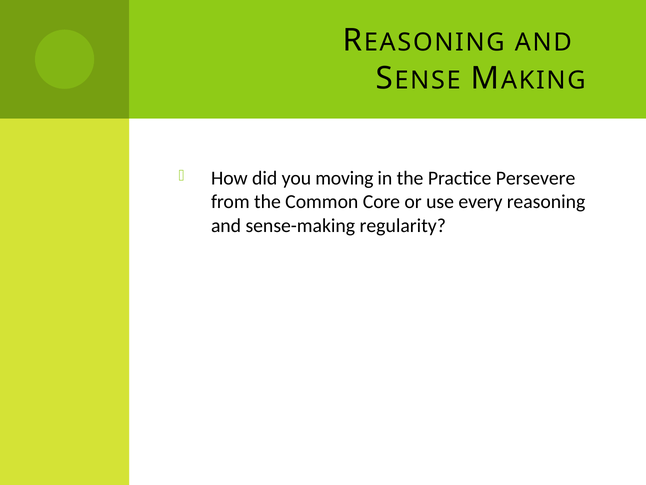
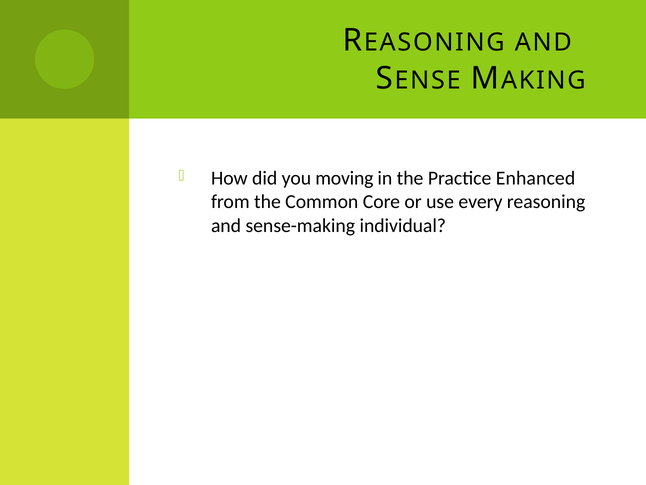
Persevere: Persevere -> Enhanced
regularity: regularity -> individual
